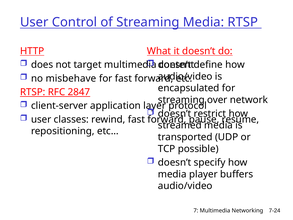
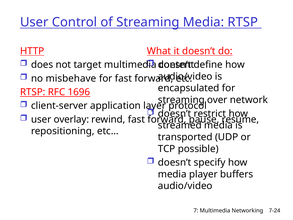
2847: 2847 -> 1696
classes: classes -> overlay
